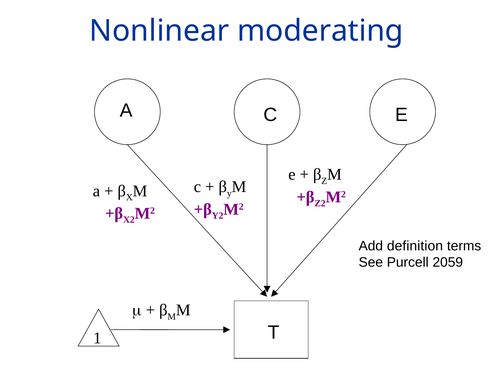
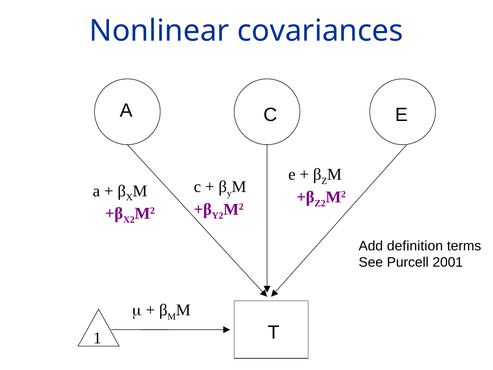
moderating: moderating -> covariances
2059: 2059 -> 2001
